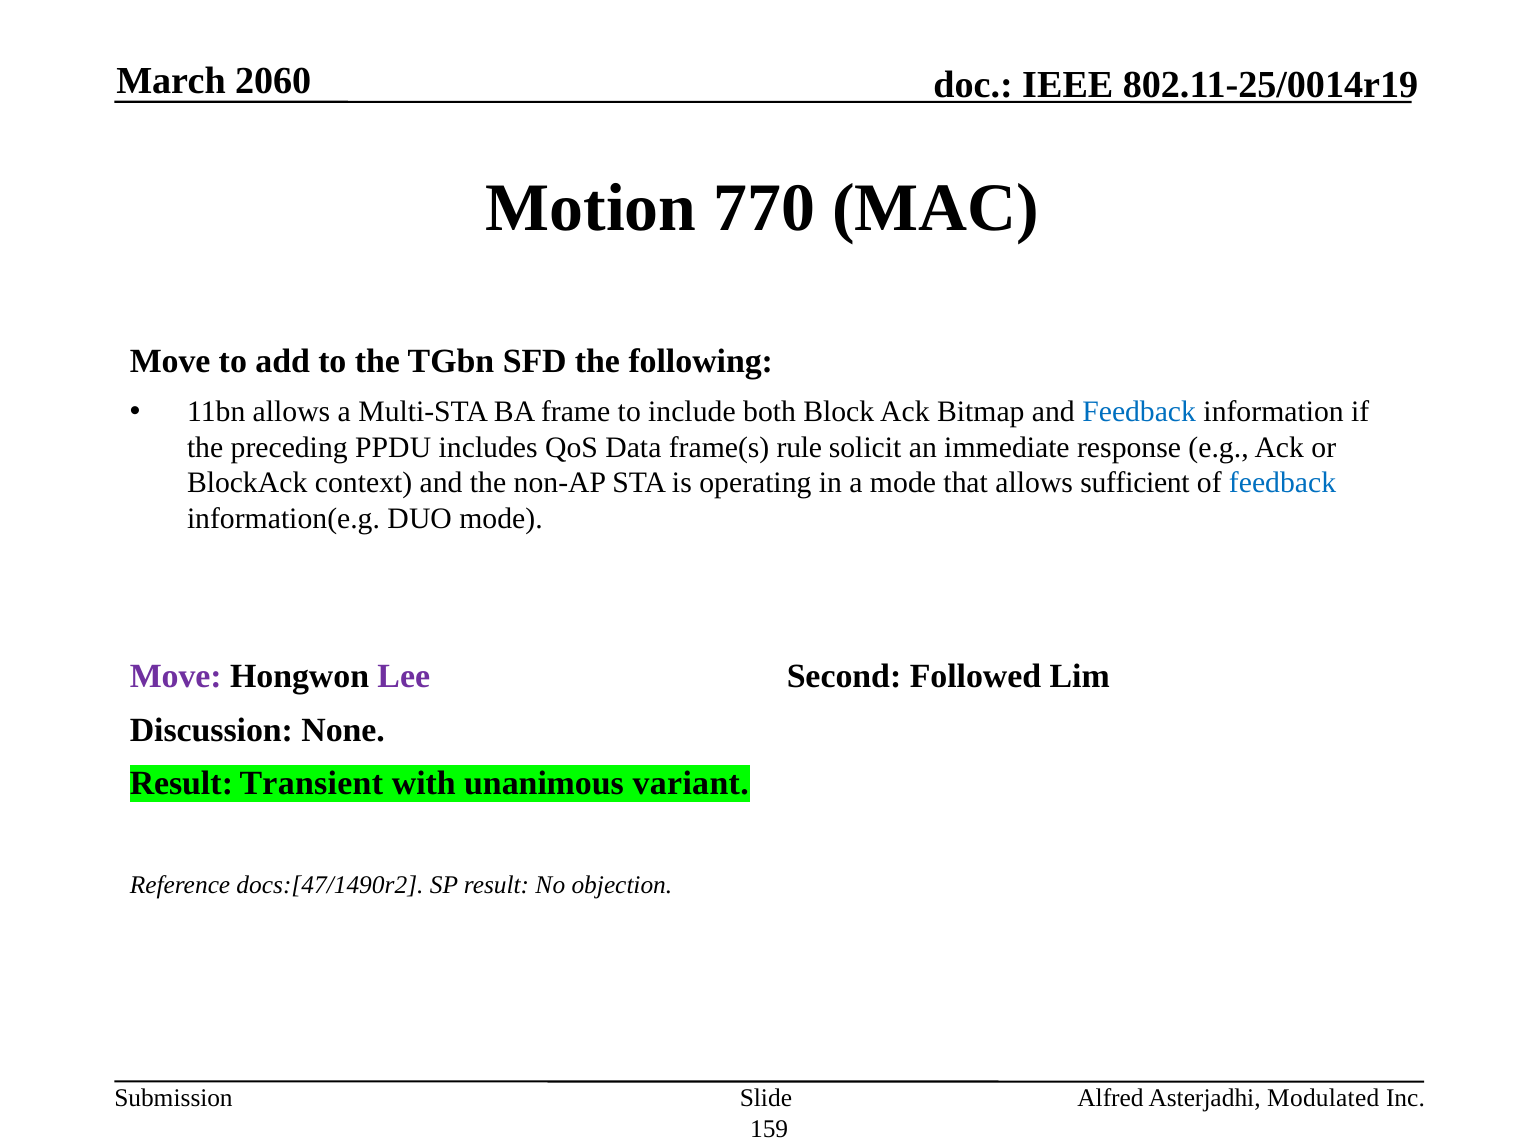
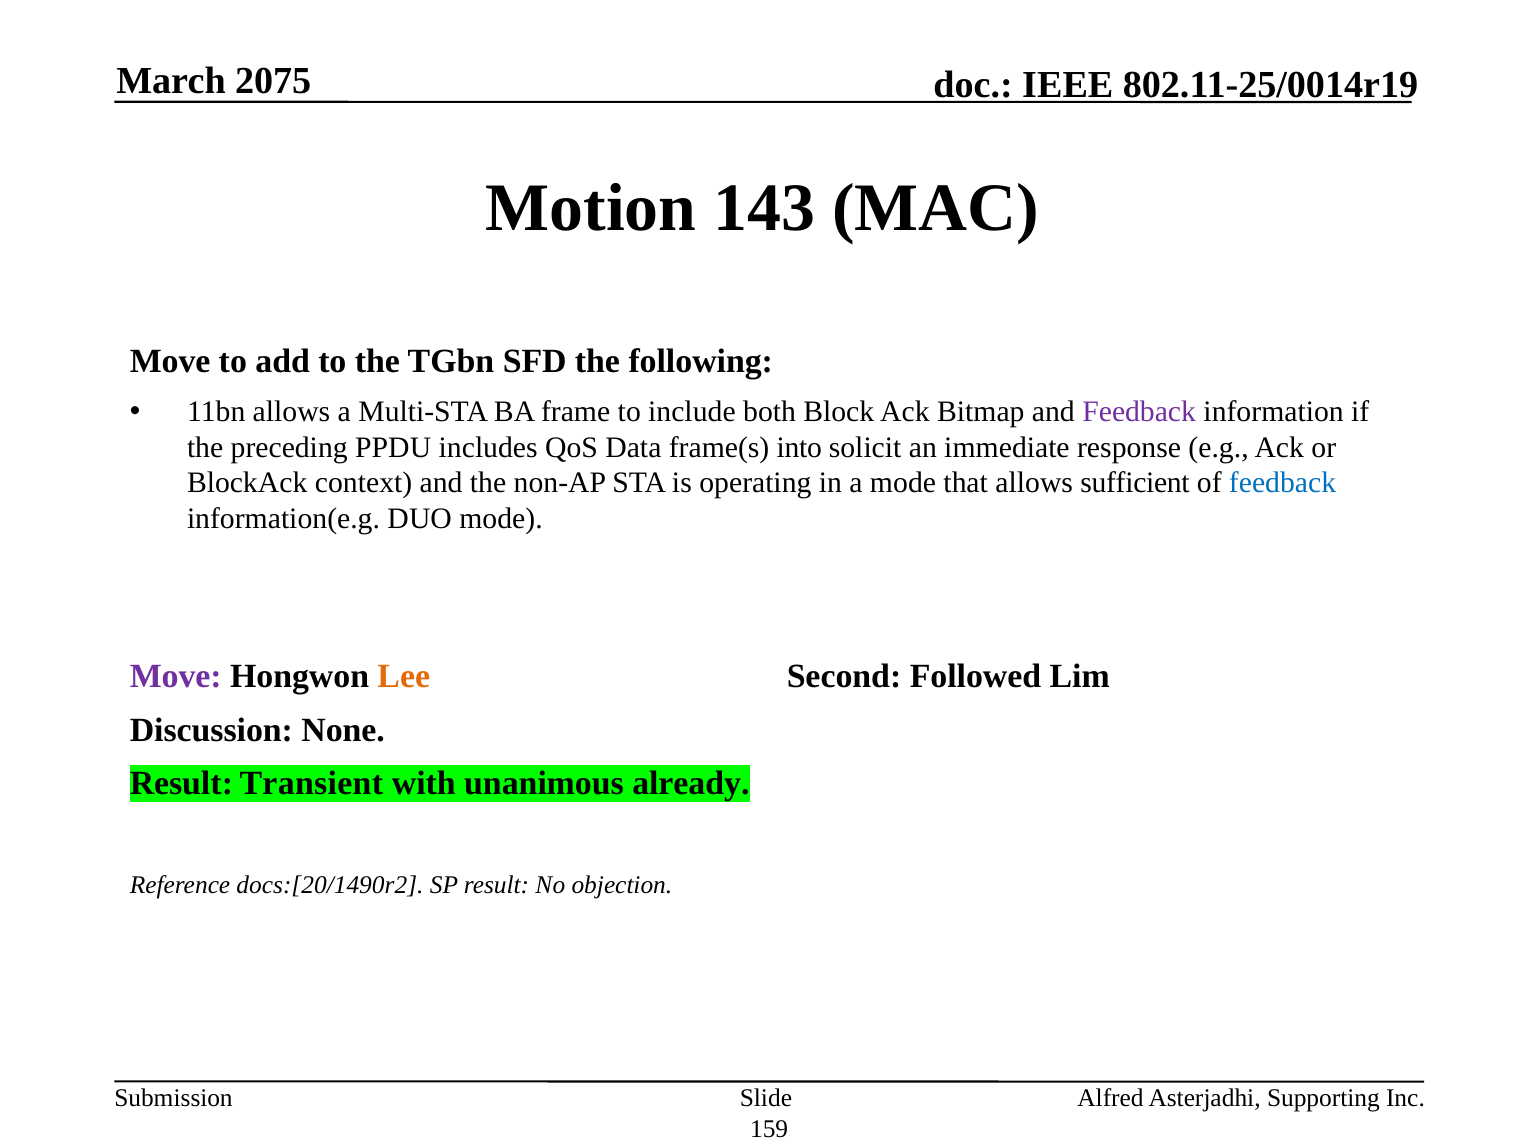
2060: 2060 -> 2075
770: 770 -> 143
Feedback at (1139, 412) colour: blue -> purple
rule: rule -> into
Lee colour: purple -> orange
variant: variant -> already
docs:[47/1490r2: docs:[47/1490r2 -> docs:[20/1490r2
Modulated: Modulated -> Supporting
